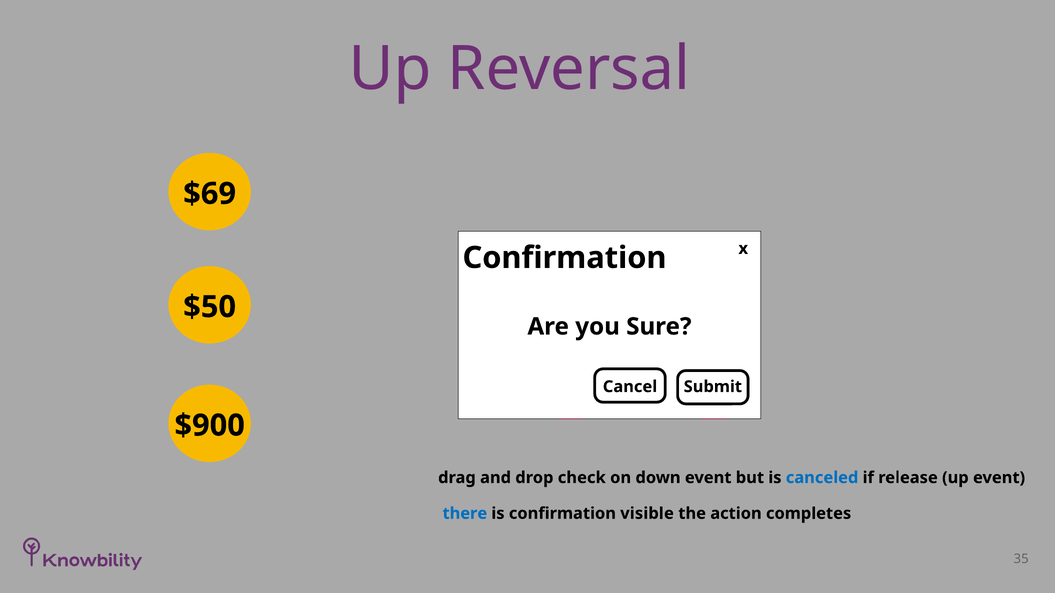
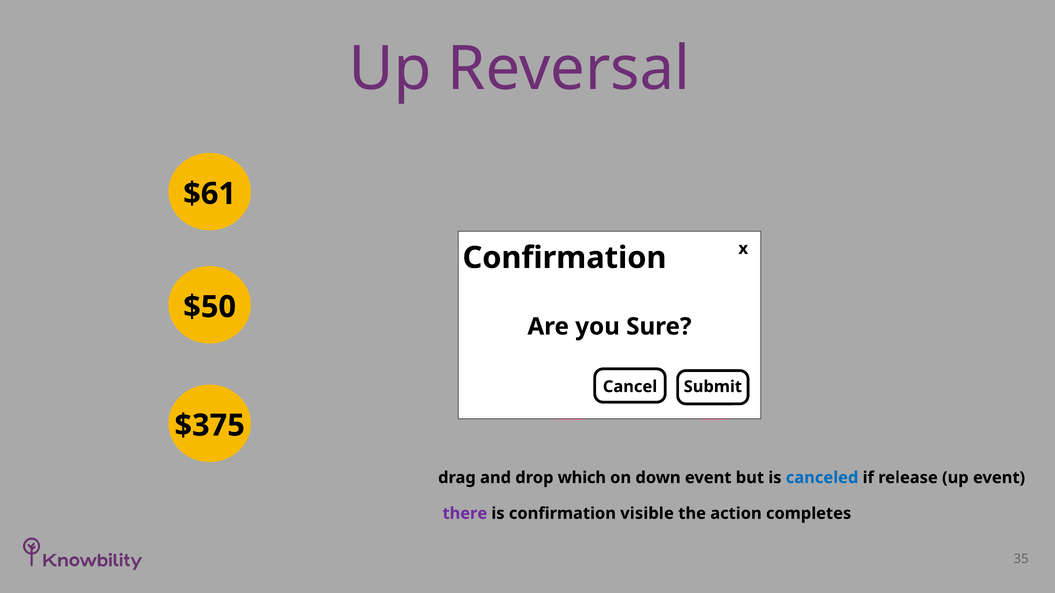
$69: $69 -> $61
$900: $900 -> $375
check: check -> which
there colour: blue -> purple
